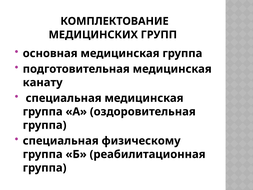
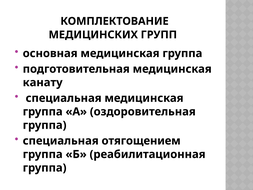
физическому: физическому -> отягощением
